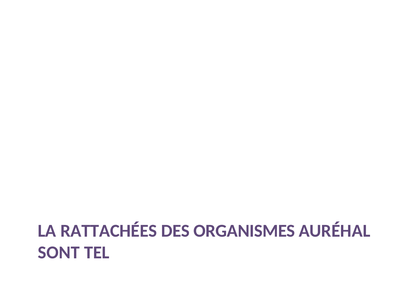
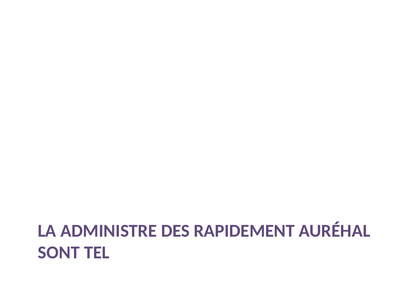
RATTACHÉES: RATTACHÉES -> ADMINISTRE
ORGANISMES: ORGANISMES -> RAPIDEMENT
